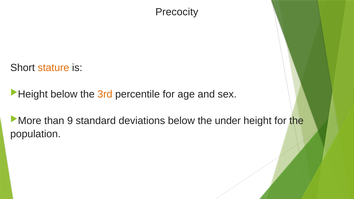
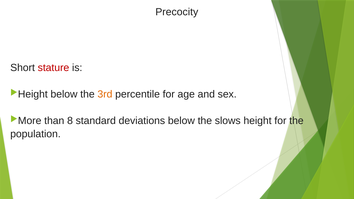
stature colour: orange -> red
9: 9 -> 8
under: under -> slows
